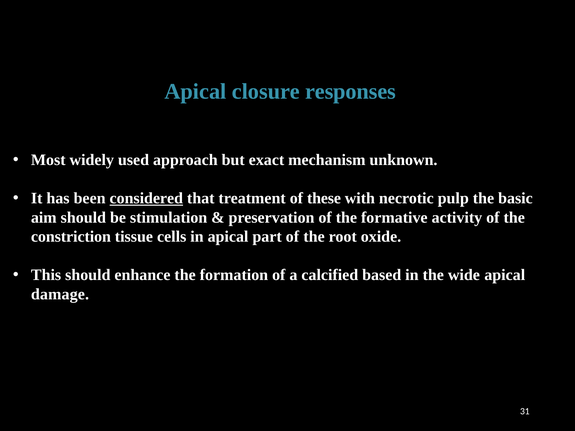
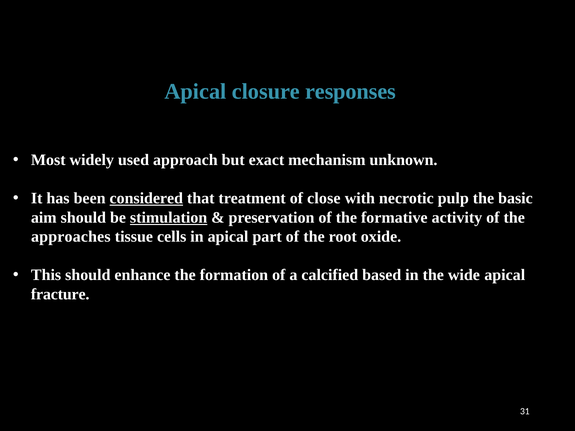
these: these -> close
stimulation underline: none -> present
constriction: constriction -> approaches
damage: damage -> fracture
